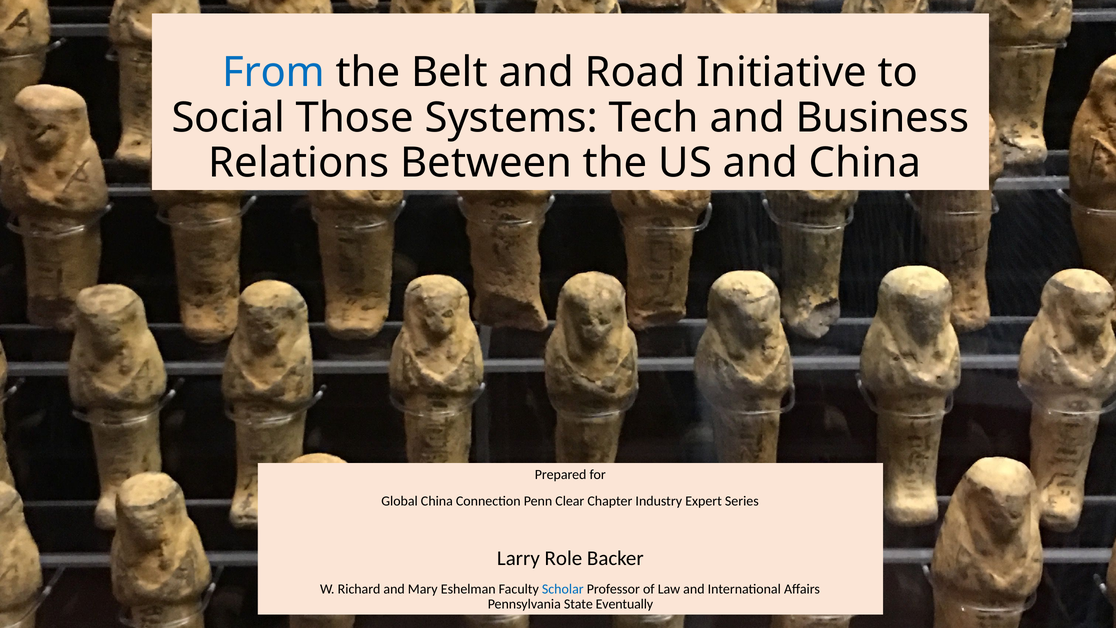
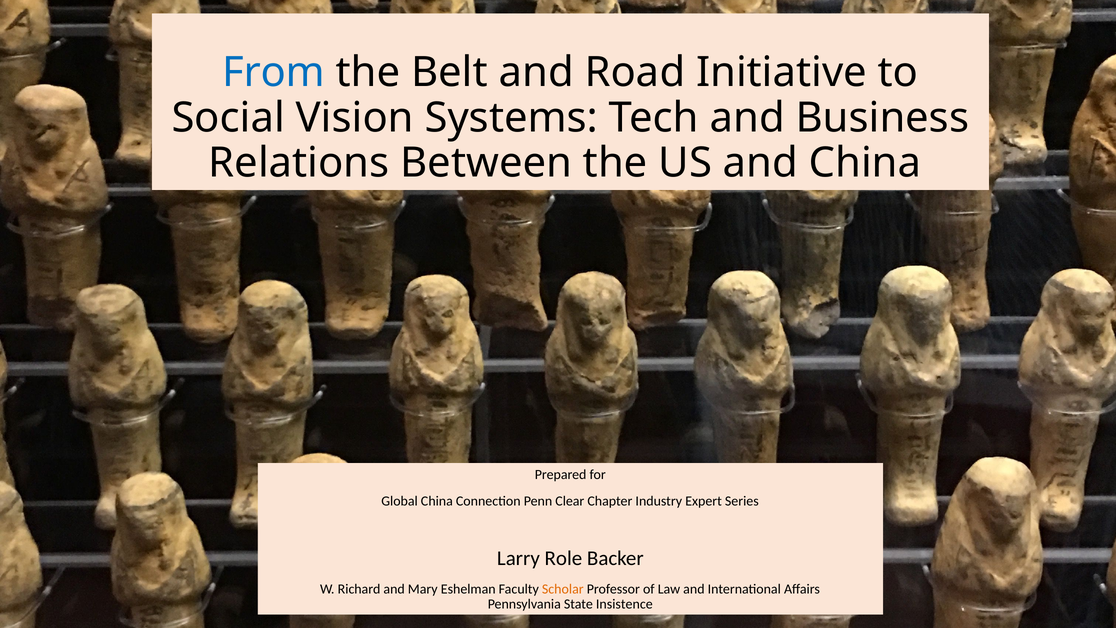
Those: Those -> Vision
Scholar colour: blue -> orange
Eventually: Eventually -> Insistence
